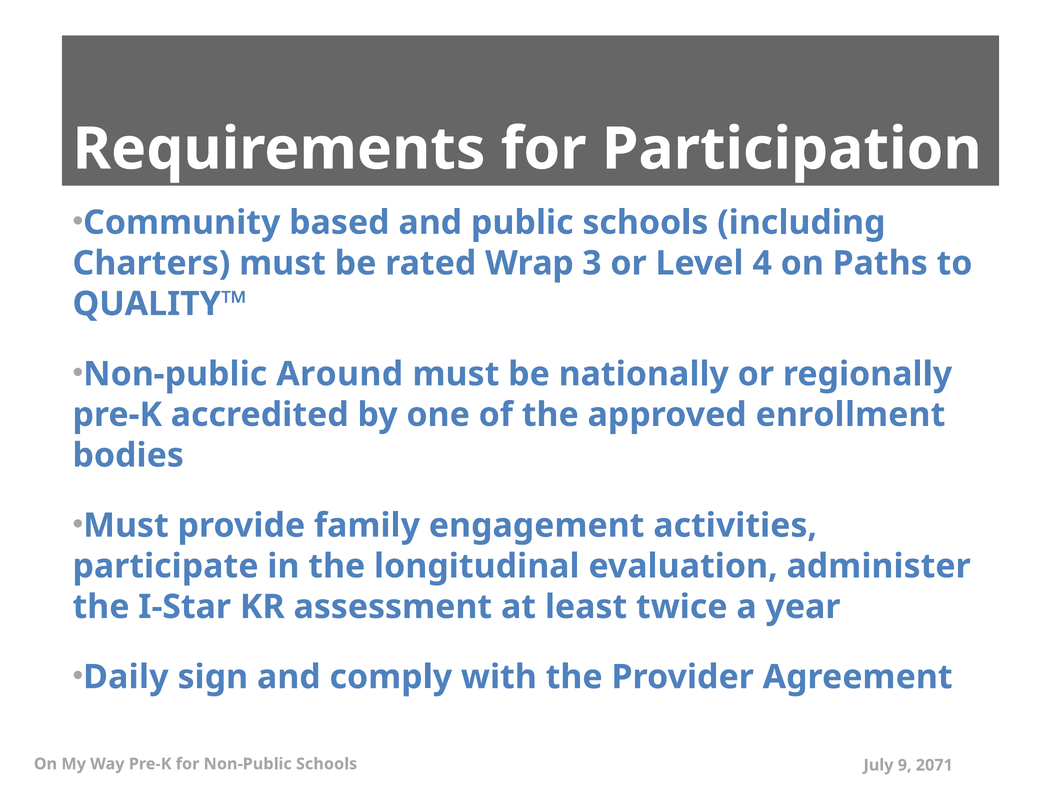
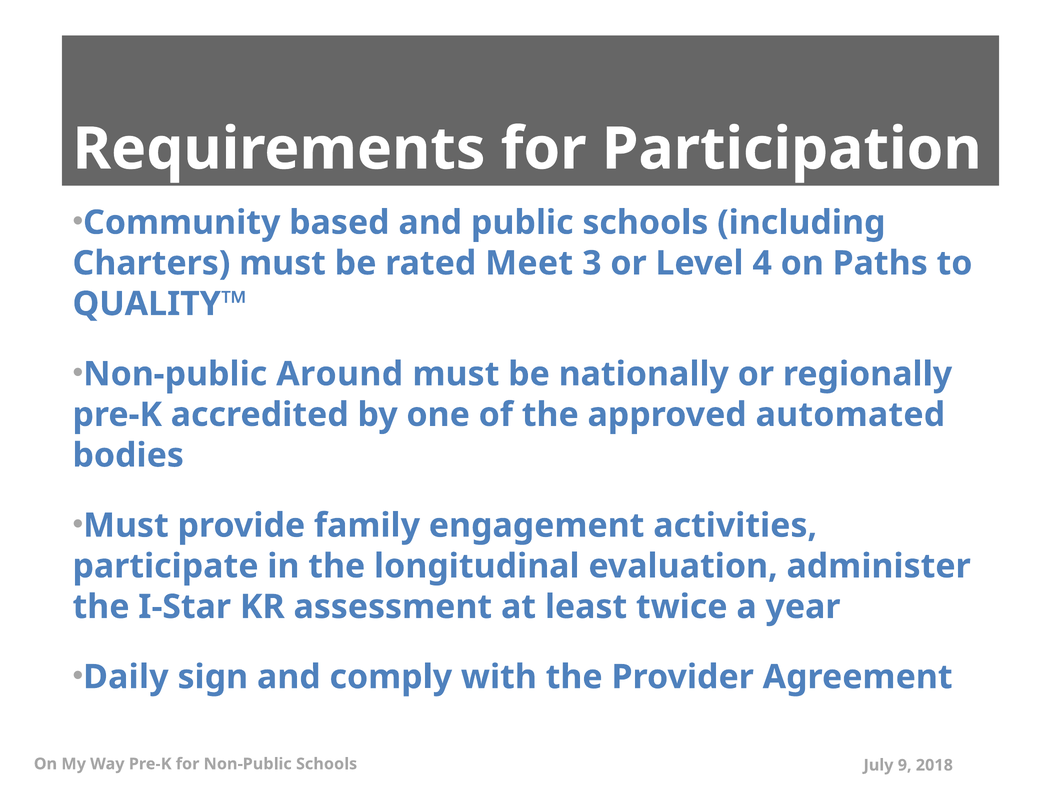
Wrap: Wrap -> Meet
enrollment: enrollment -> automated
2071: 2071 -> 2018
